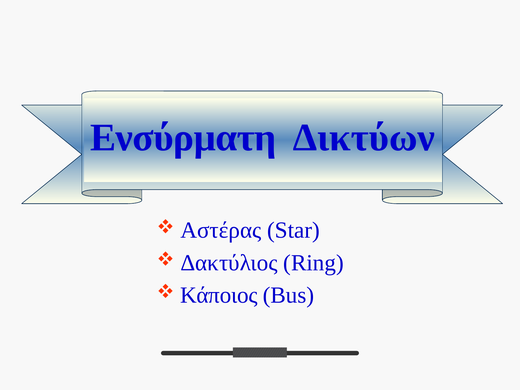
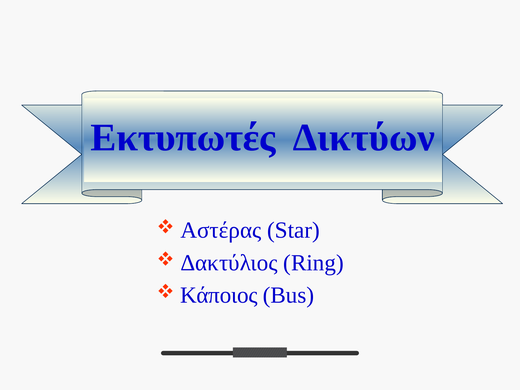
Ενσύρματη: Ενσύρματη -> Εκτυπωτές
